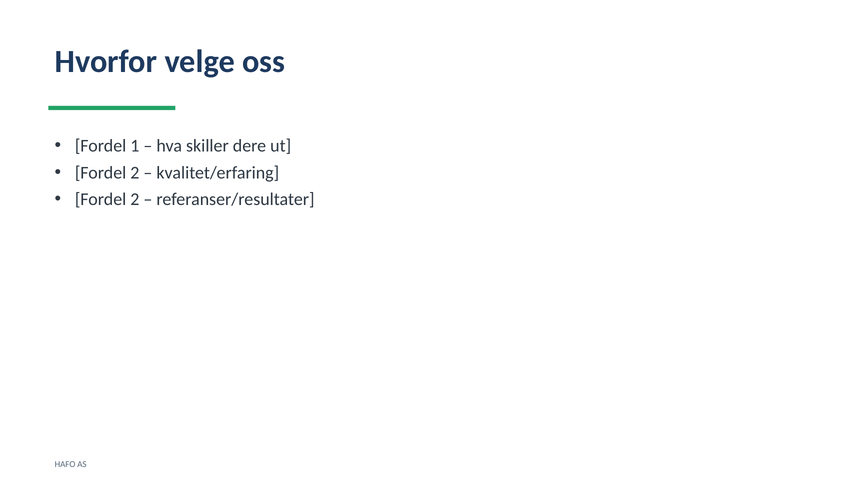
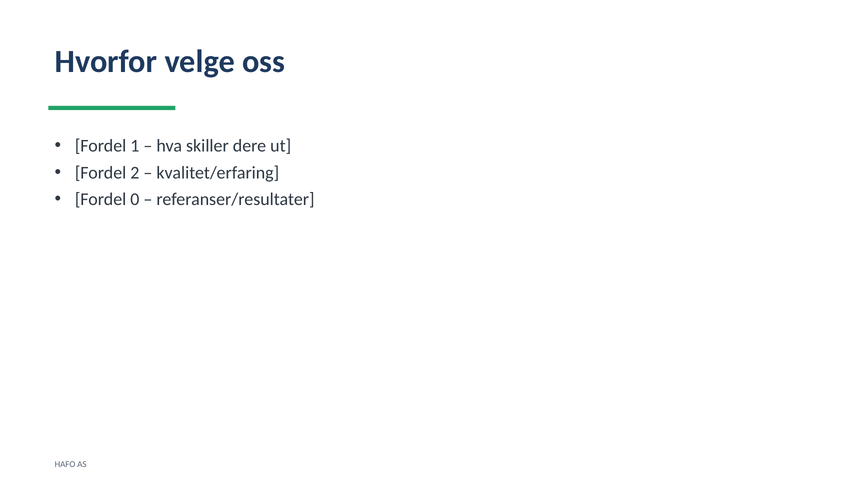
2 at (135, 199): 2 -> 0
